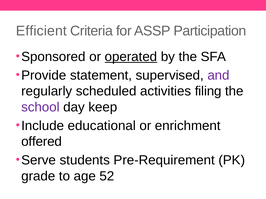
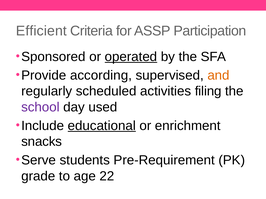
statement: statement -> according
and colour: purple -> orange
keep: keep -> used
educational underline: none -> present
offered: offered -> snacks
52: 52 -> 22
